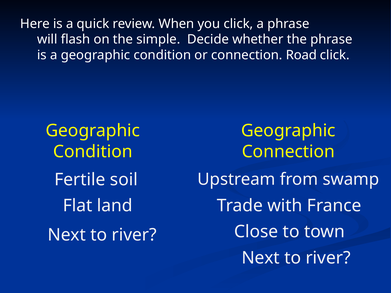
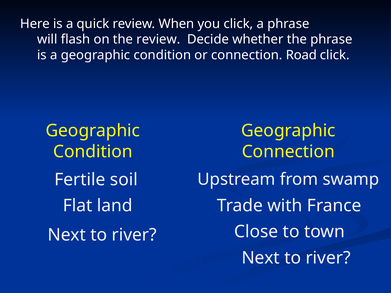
the simple: simple -> review
